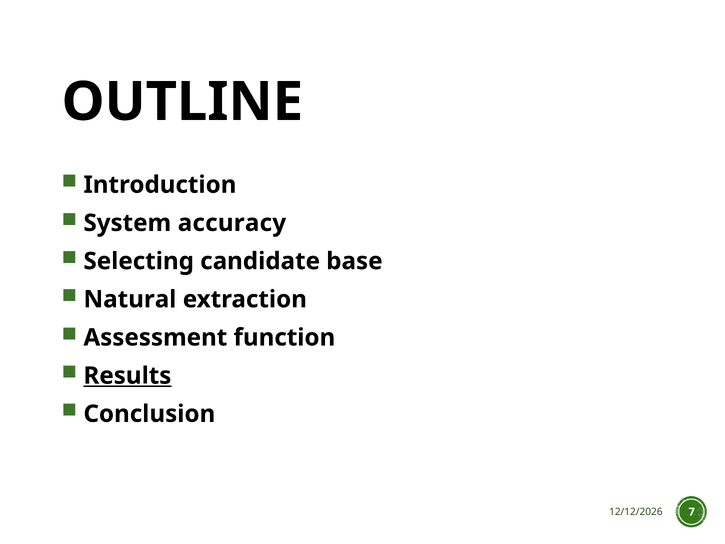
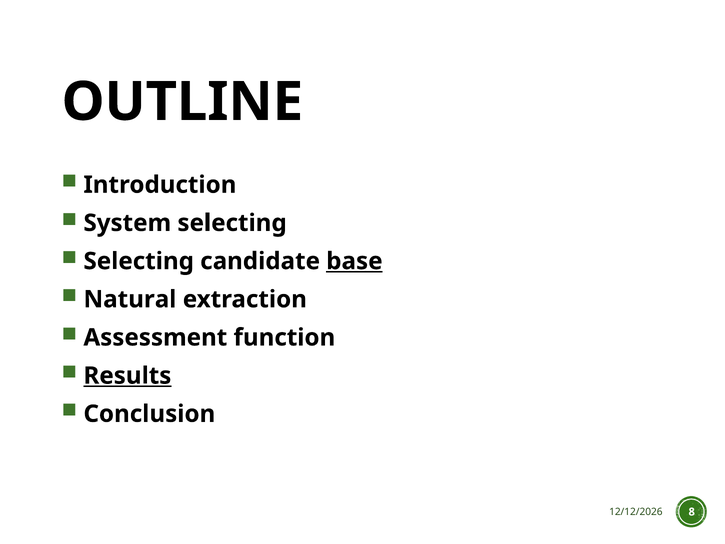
System accuracy: accuracy -> selecting
base underline: none -> present
7: 7 -> 8
